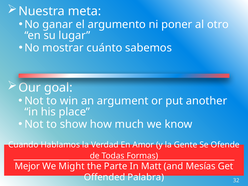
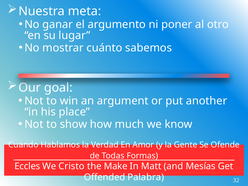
Mejor: Mejor -> Eccles
Might: Might -> Cristo
Parte: Parte -> Make
